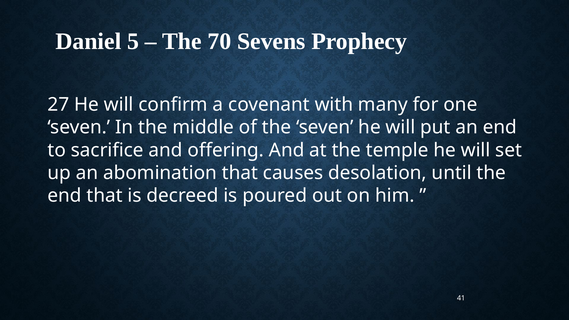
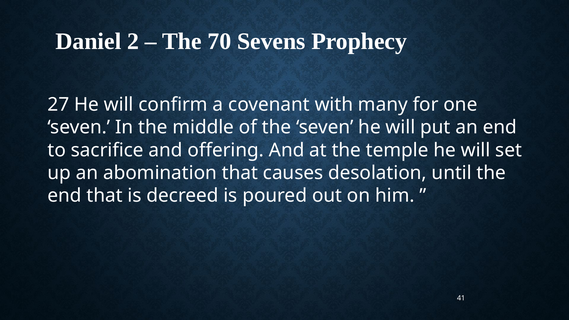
5: 5 -> 2
